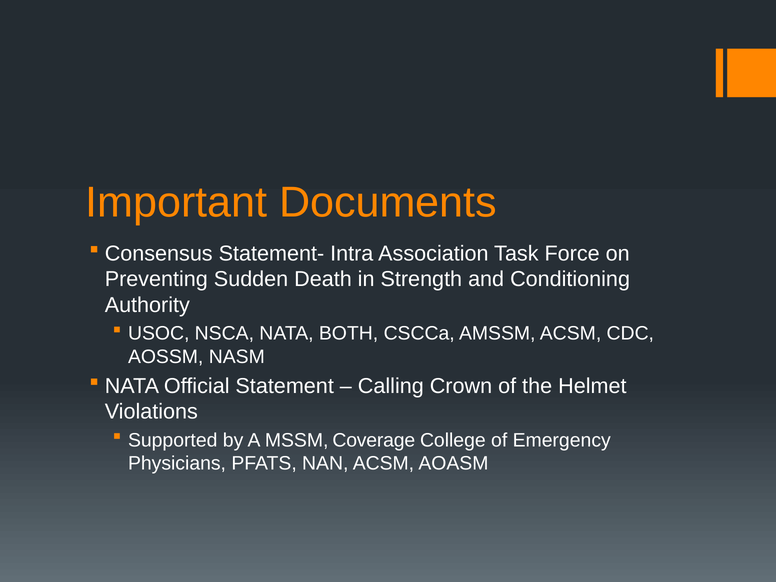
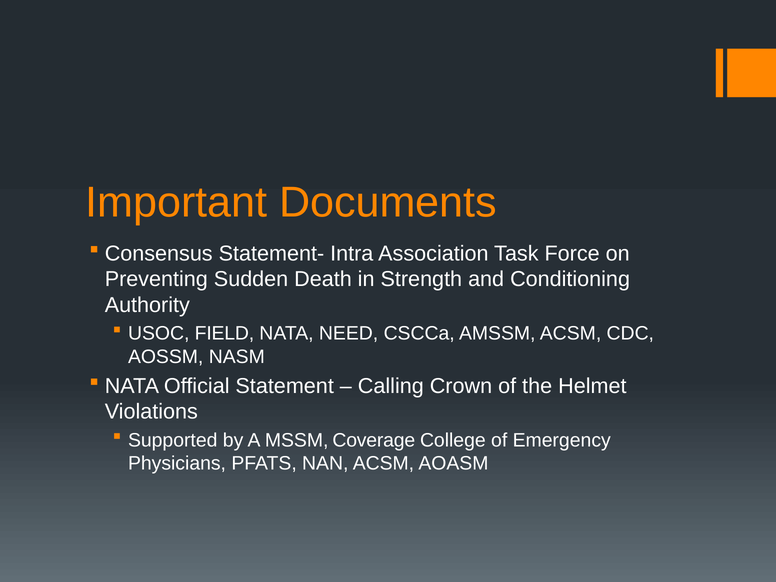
NSCA: NSCA -> FIELD
BOTH: BOTH -> NEED
